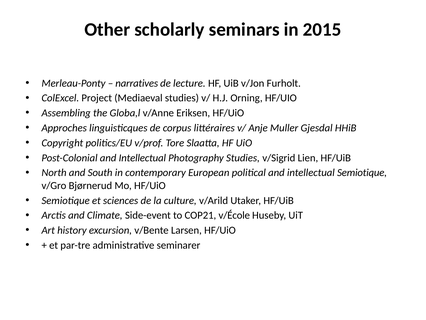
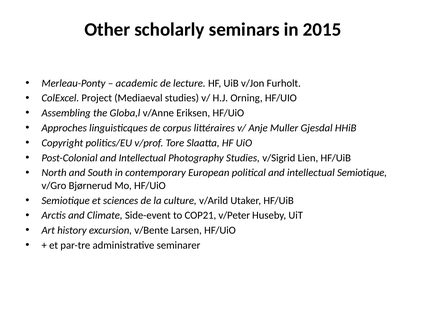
narratives: narratives -> academic
v/École: v/École -> v/Peter
